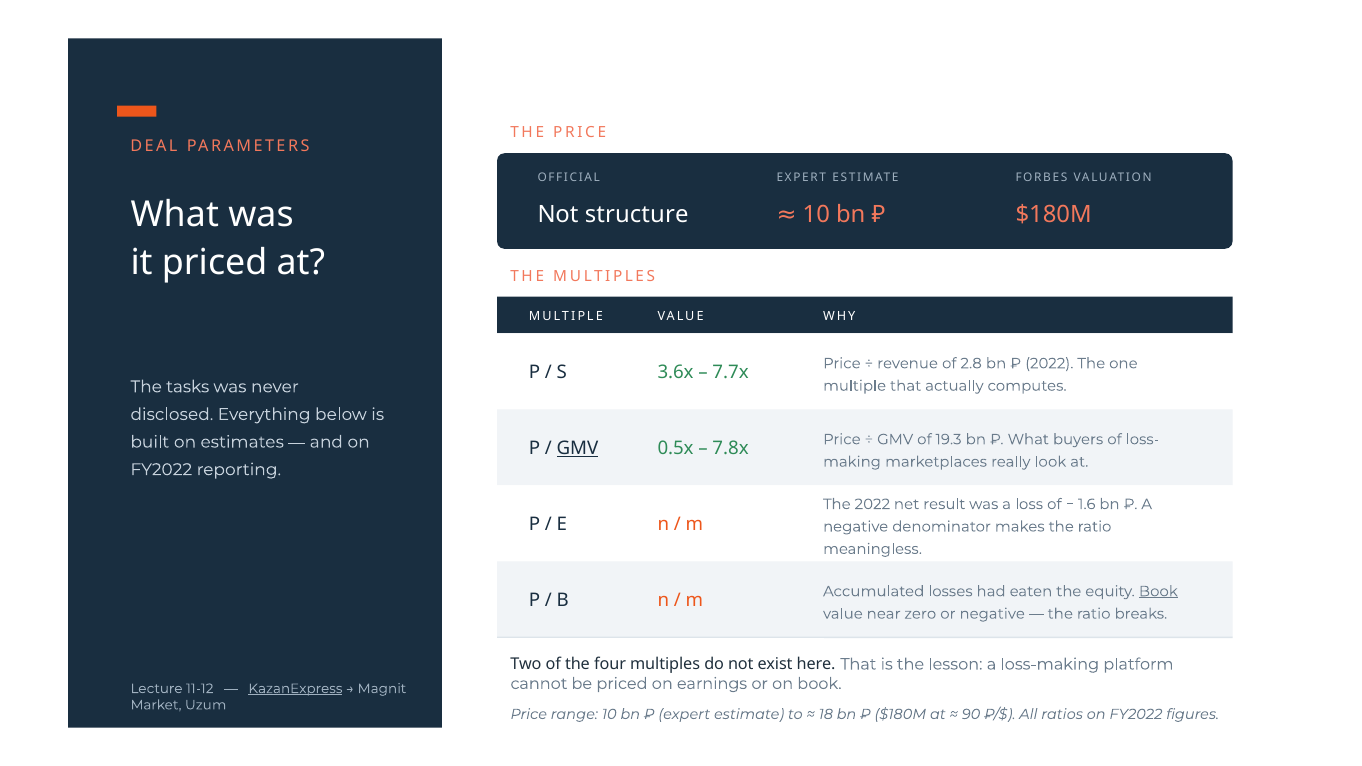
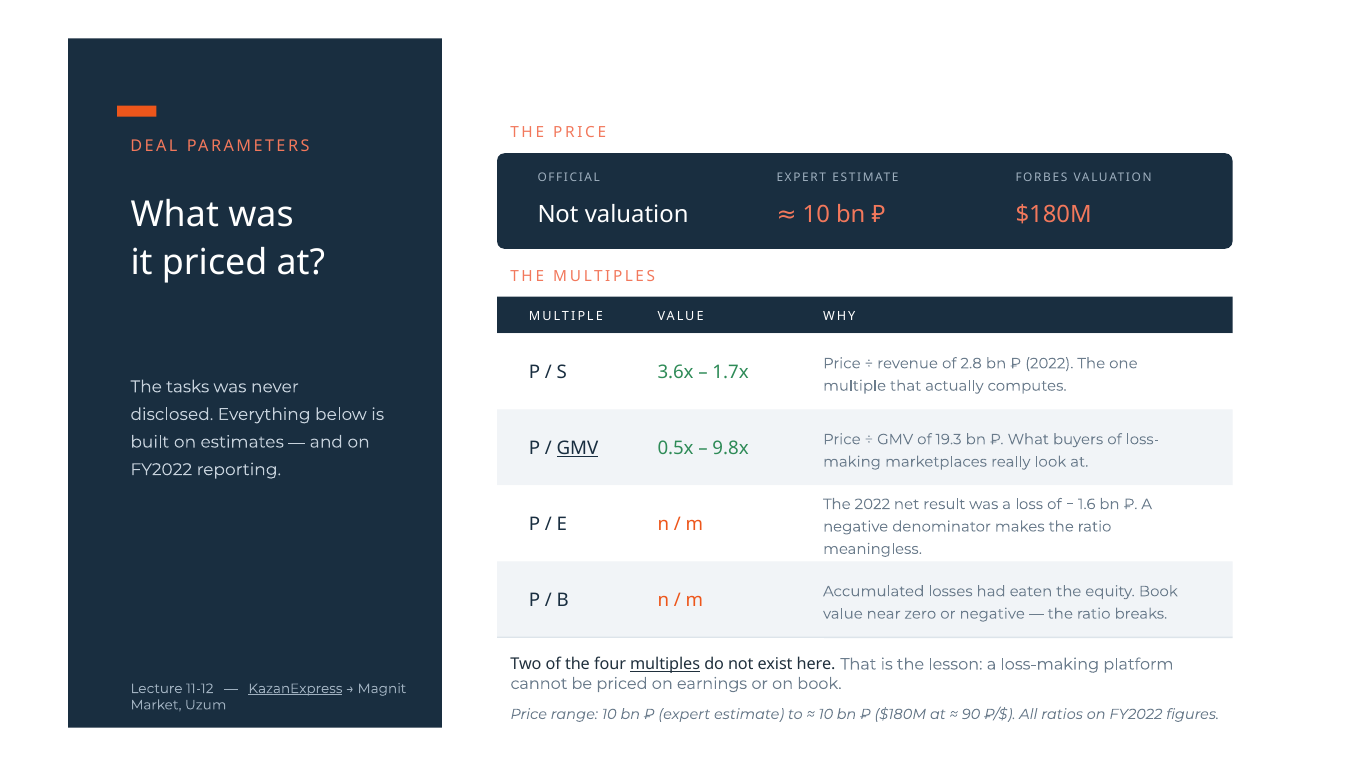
Not structure: structure -> valuation
7.7x: 7.7x -> 1.7x
7.8x: 7.8x -> 9.8x
Book at (1158, 591) underline: present -> none
multiples at (665, 664) underline: none -> present
18 at (826, 714): 18 -> 10
